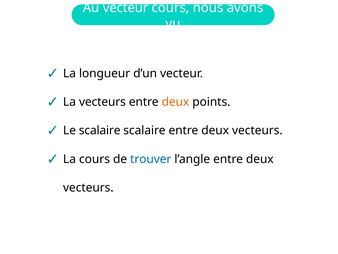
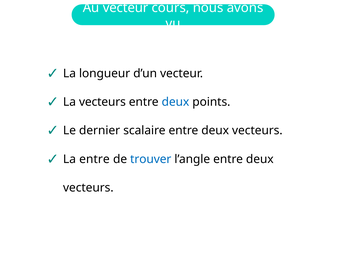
deux at (175, 102) colour: orange -> blue
Le scalaire: scalaire -> dernier
La cours: cours -> entre
